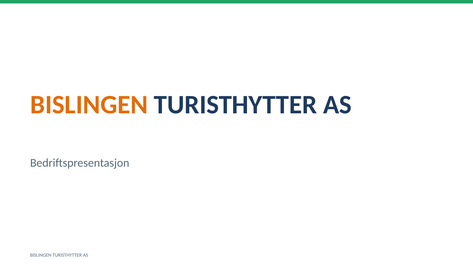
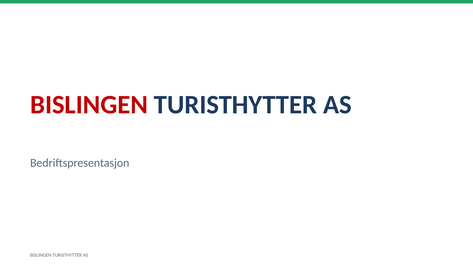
BISLINGEN at (89, 105) colour: orange -> red
